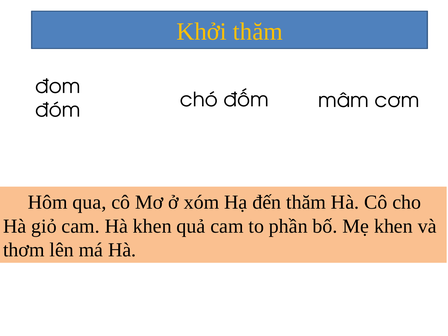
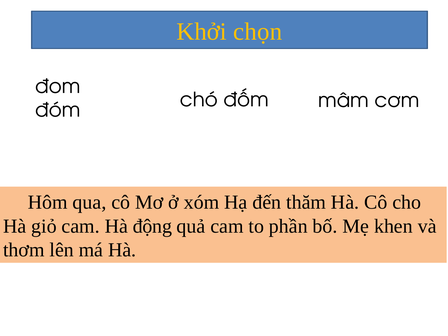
Khởi thăm: thăm -> chọn
Hà khen: khen -> động
